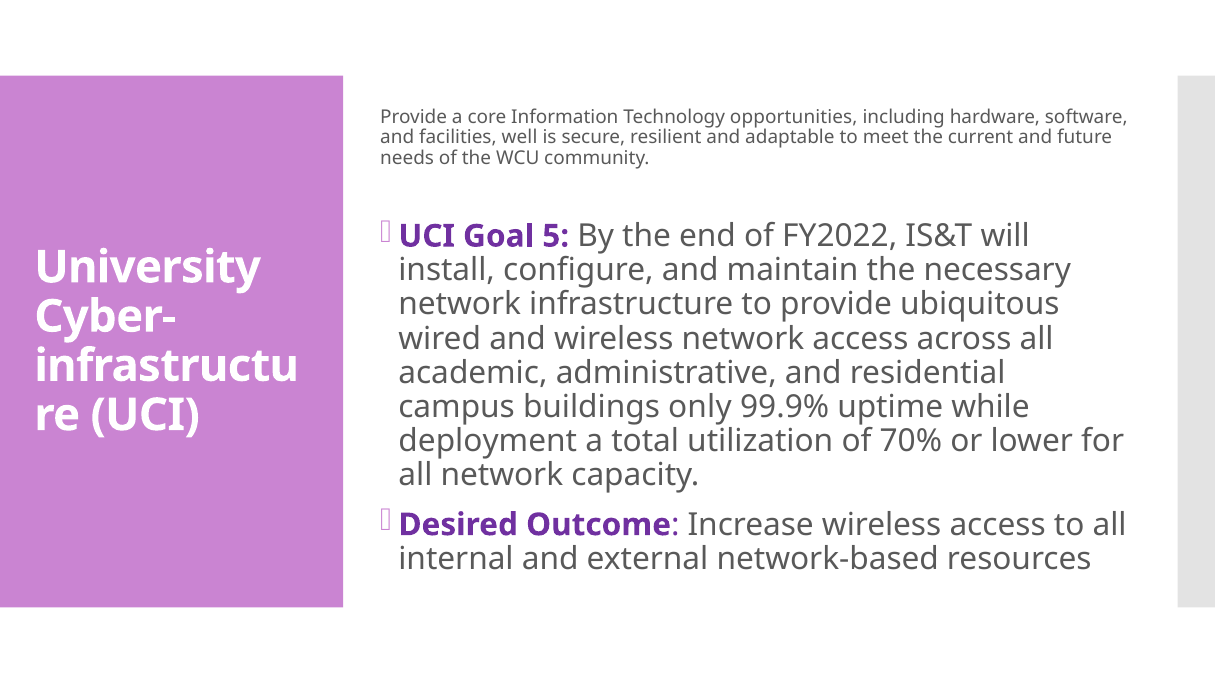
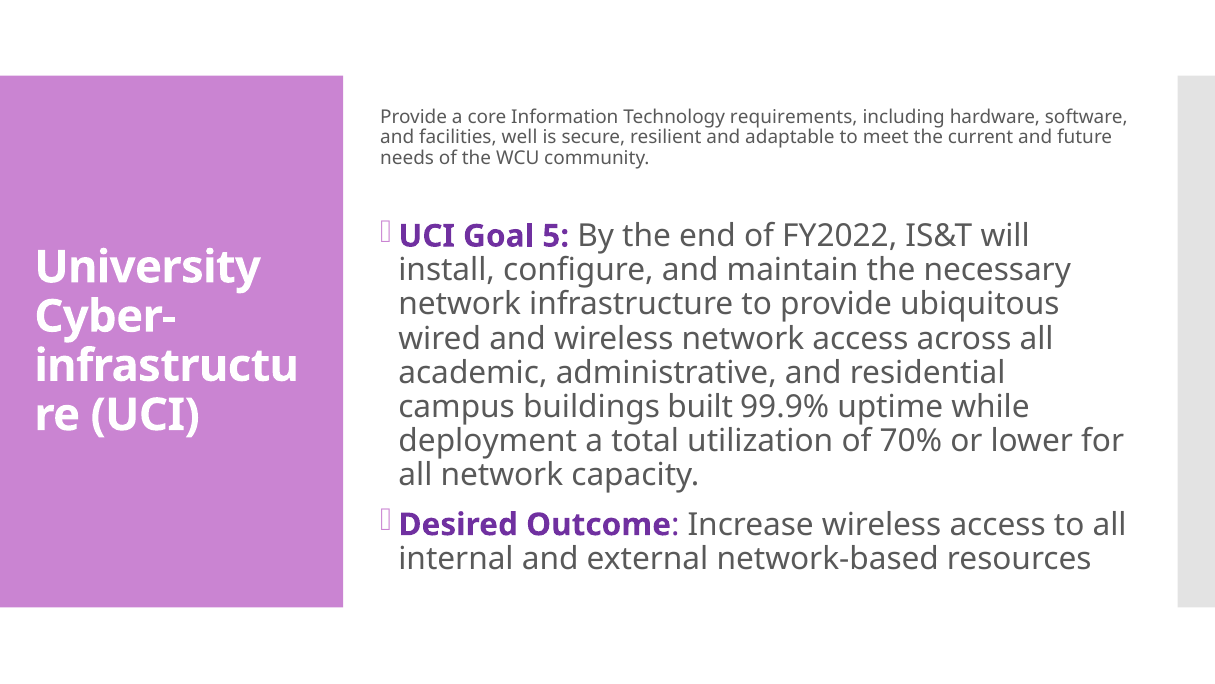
opportunities: opportunities -> requirements
only: only -> built
